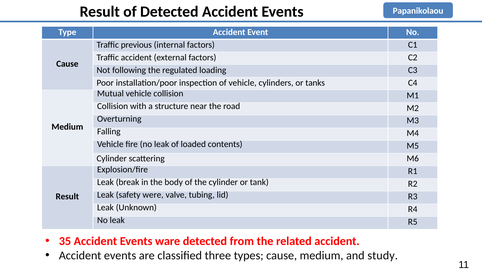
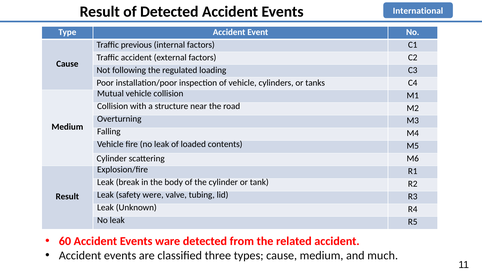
Papanikolaou: Papanikolaou -> International
35: 35 -> 60
study: study -> much
